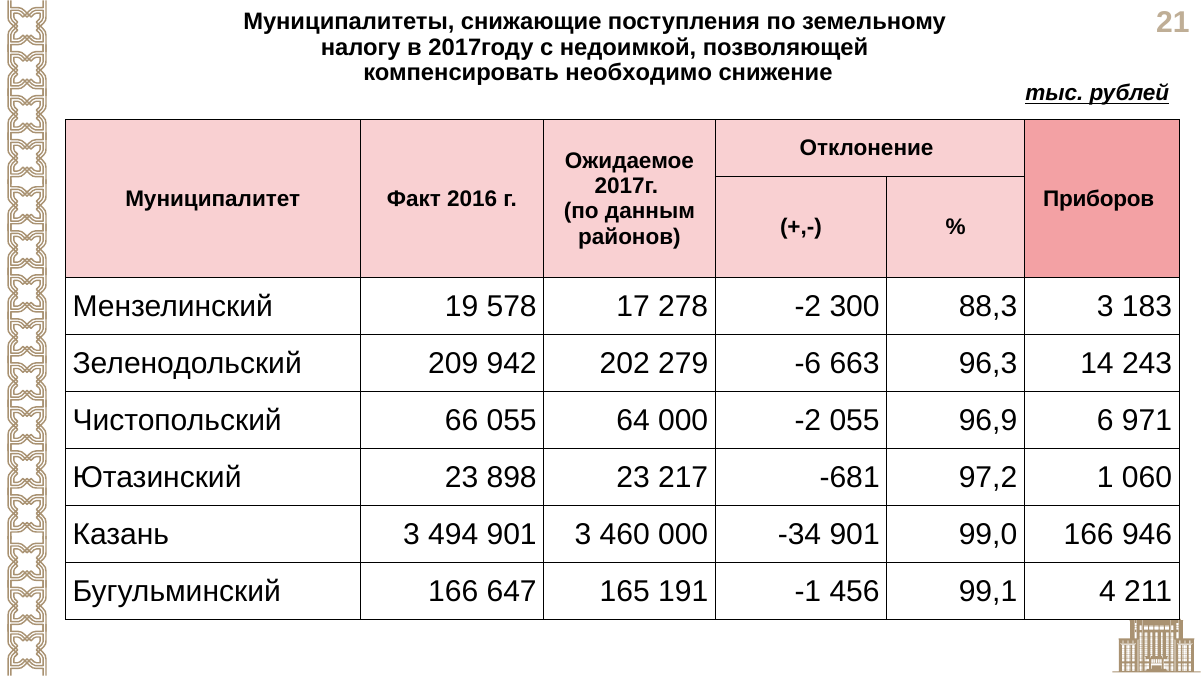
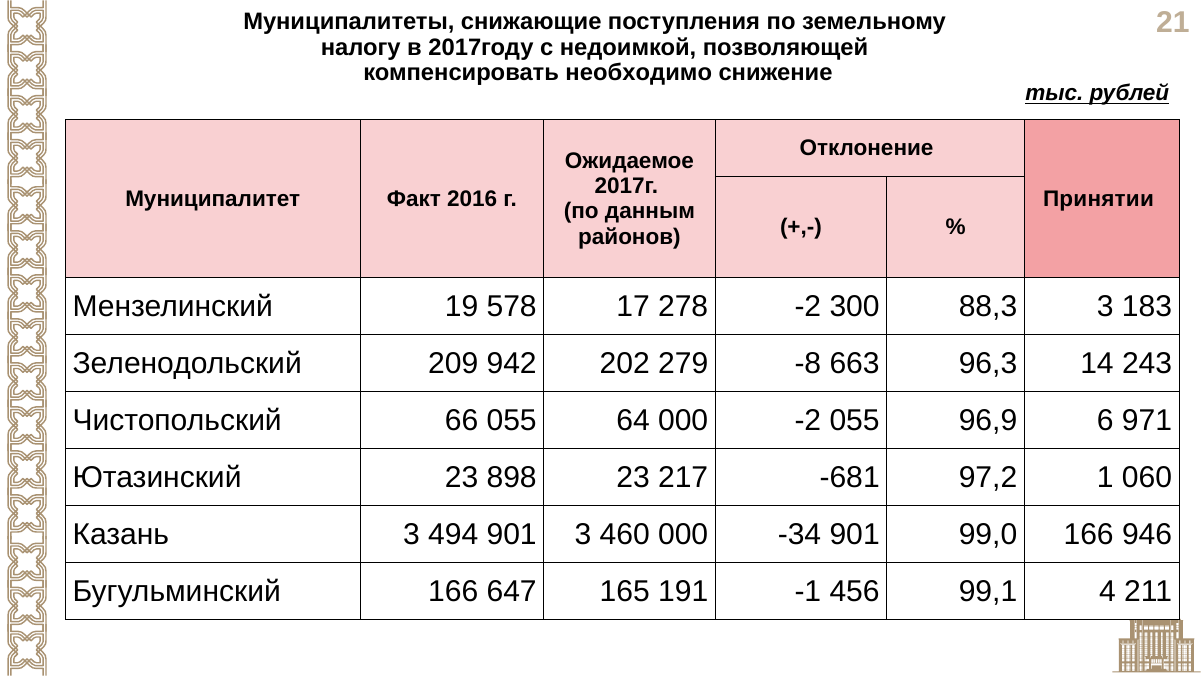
Приборов: Приборов -> Принятии
-6: -6 -> -8
